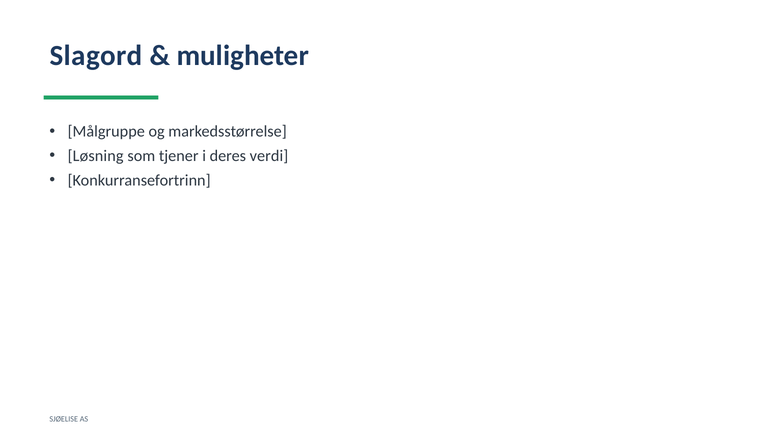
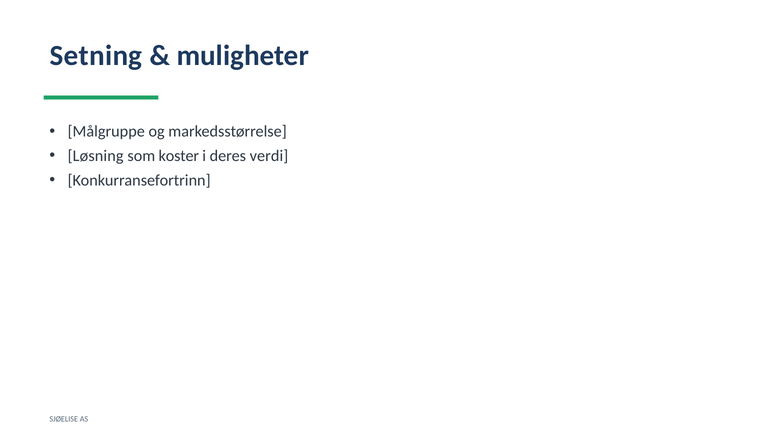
Slagord: Slagord -> Setning
tjener: tjener -> koster
